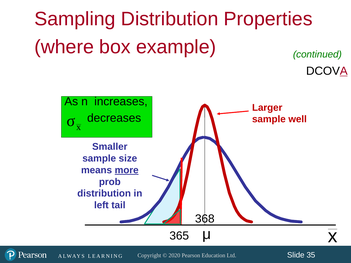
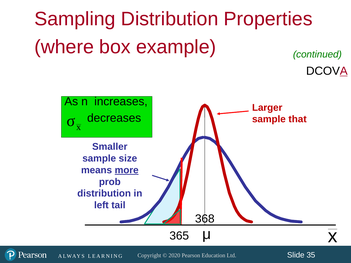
well: well -> that
